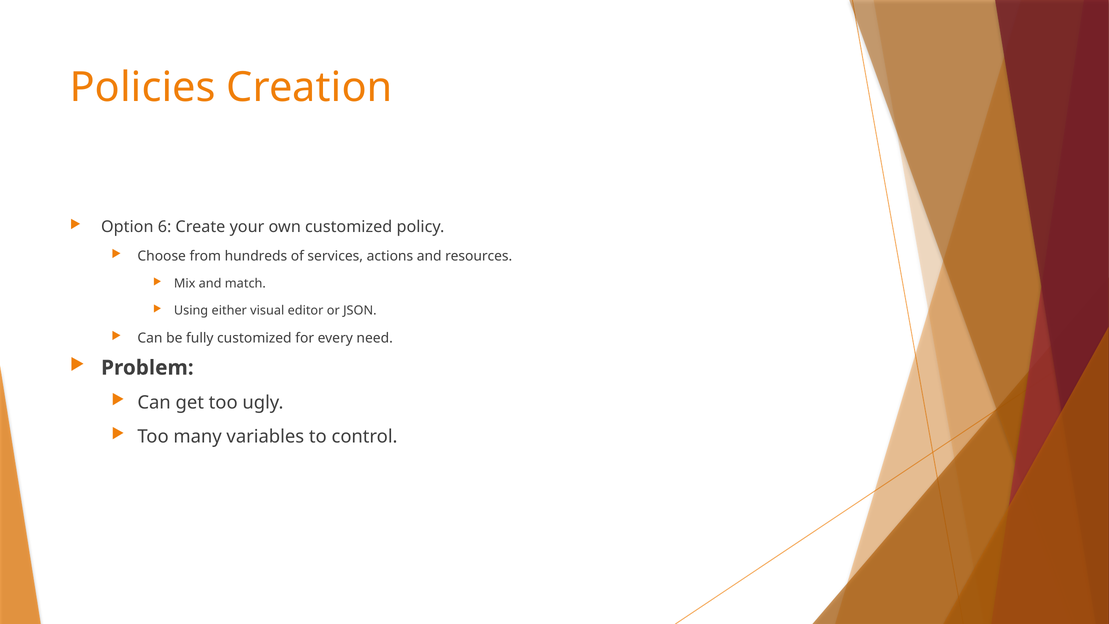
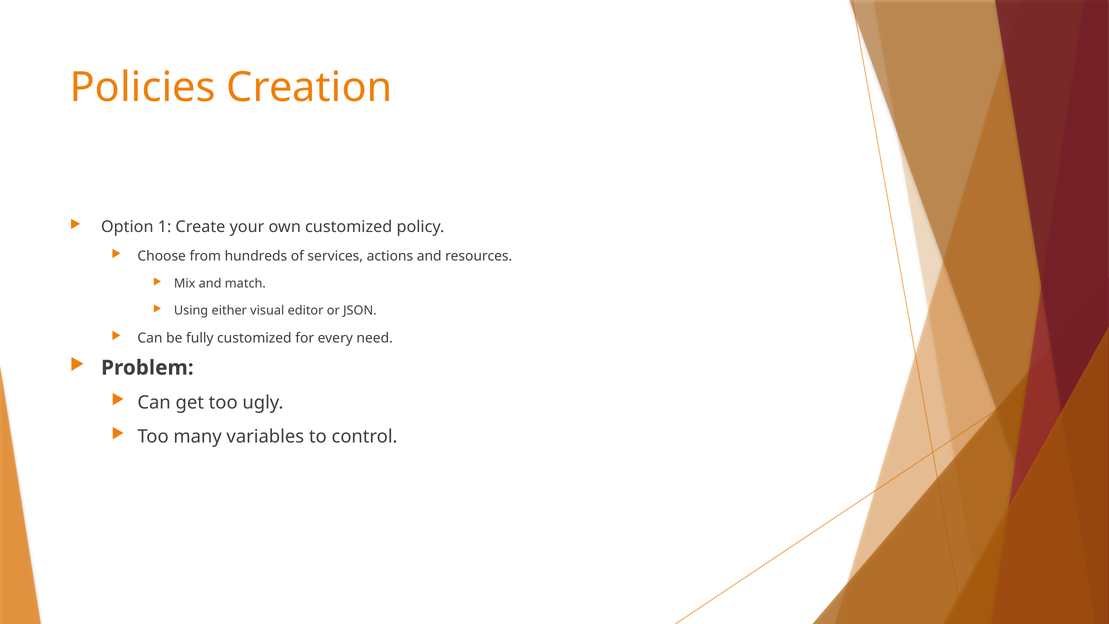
6: 6 -> 1
